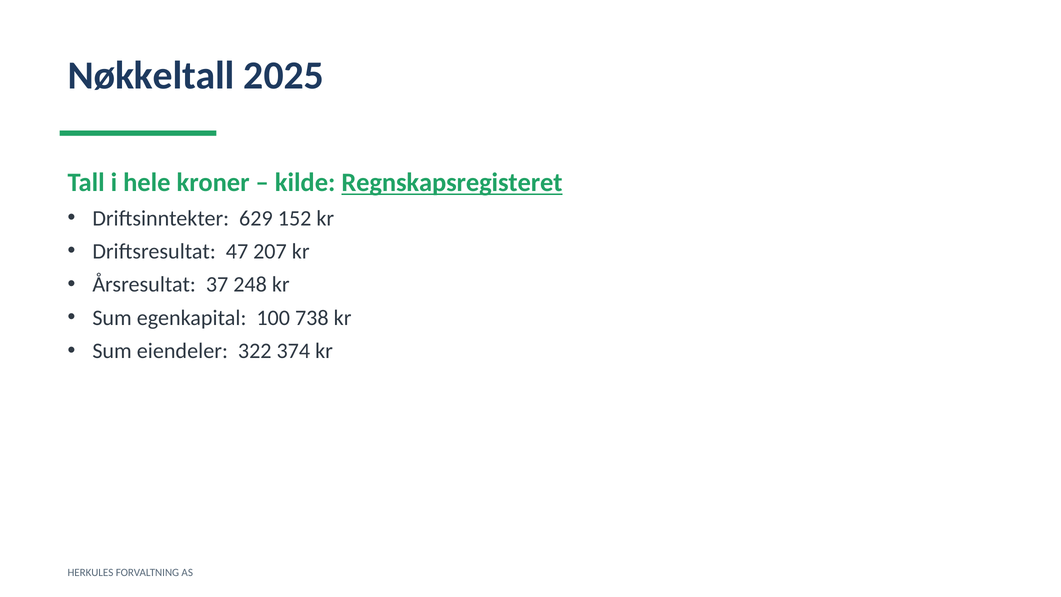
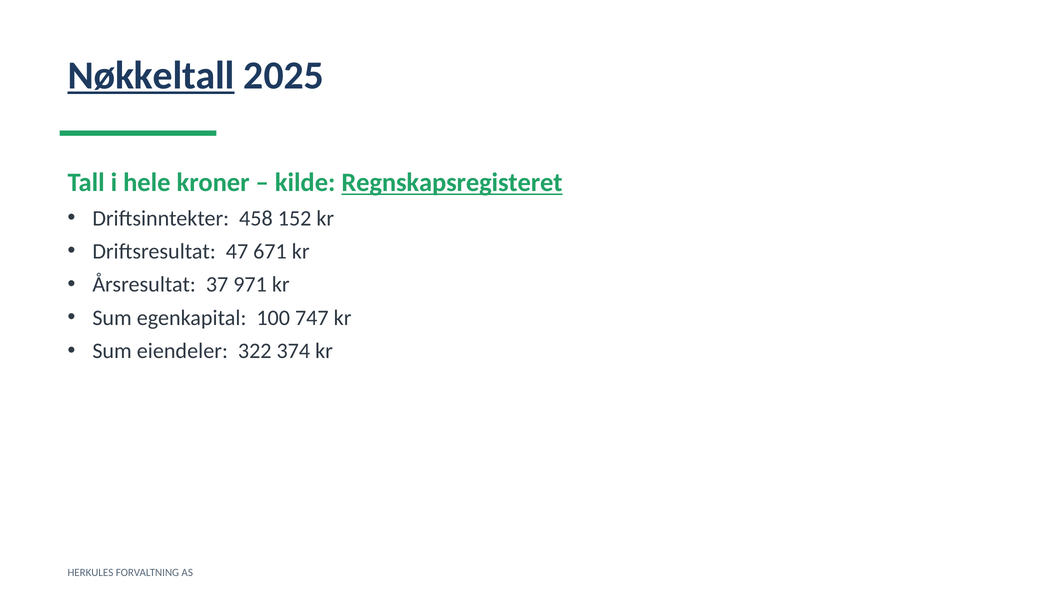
Nøkkeltall underline: none -> present
629: 629 -> 458
207: 207 -> 671
248: 248 -> 971
738: 738 -> 747
